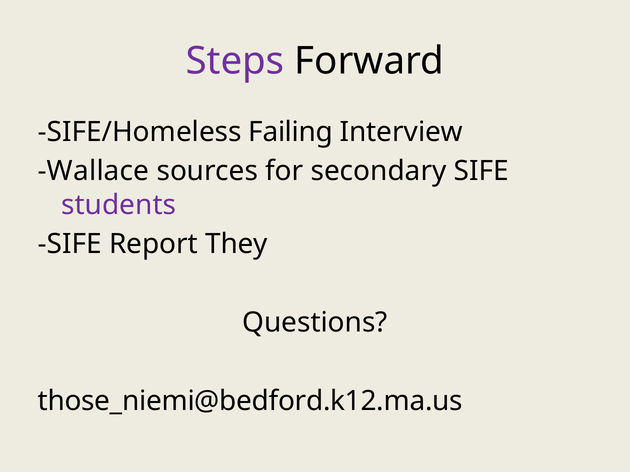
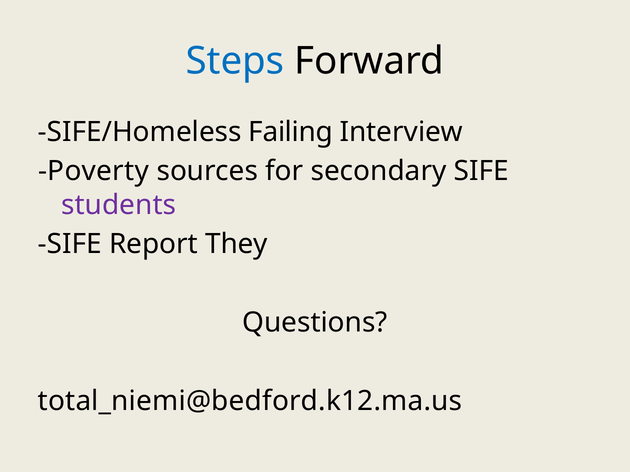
Steps colour: purple -> blue
Wallace: Wallace -> Poverty
those_niemi@bedford.k12.ma.us: those_niemi@bedford.k12.ma.us -> total_niemi@bedford.k12.ma.us
